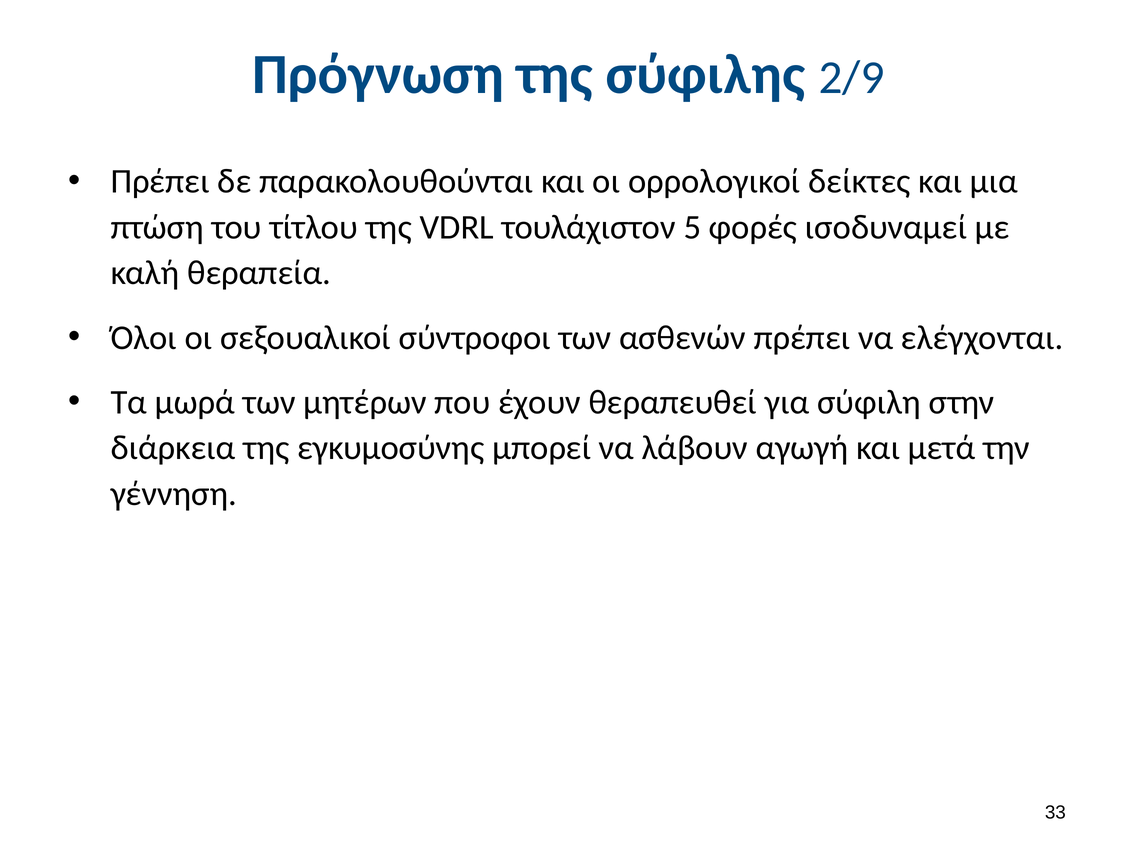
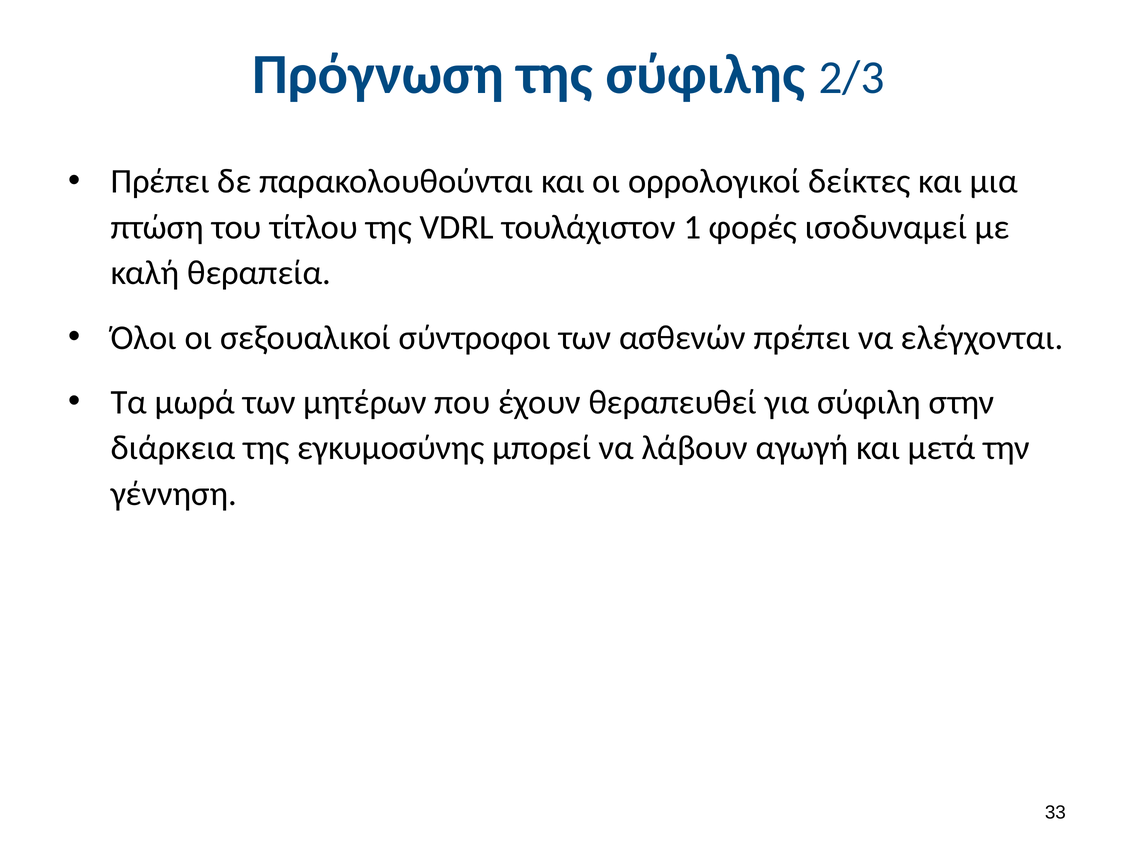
2/9: 2/9 -> 2/3
5: 5 -> 1
